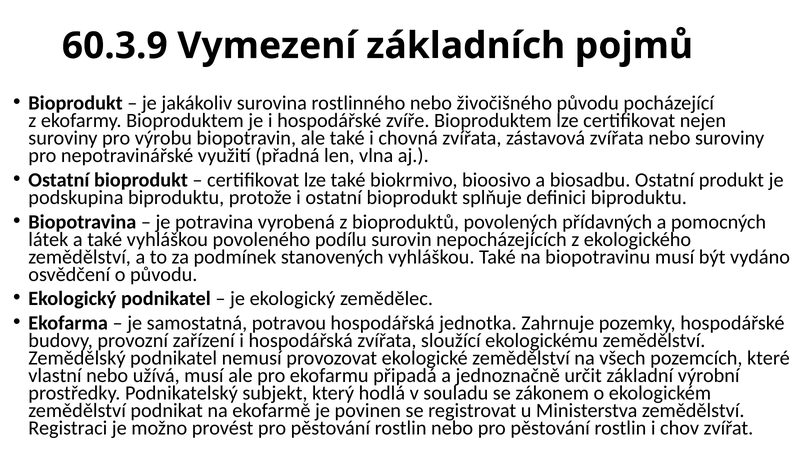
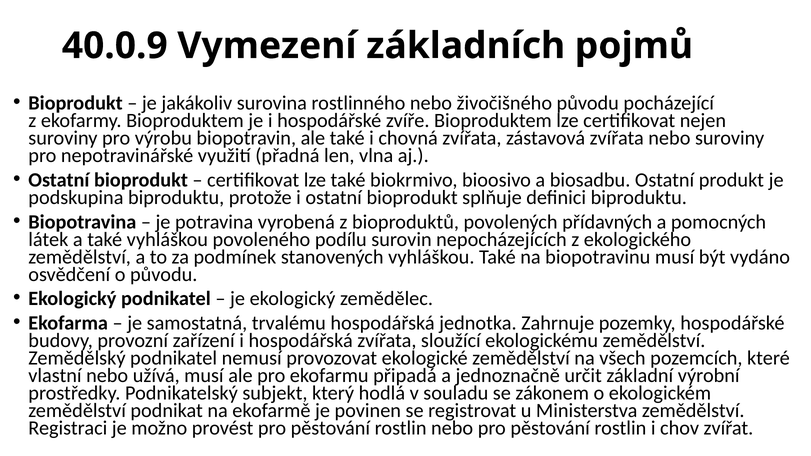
60.3.9: 60.3.9 -> 40.0.9
potravou: potravou -> trvalému
